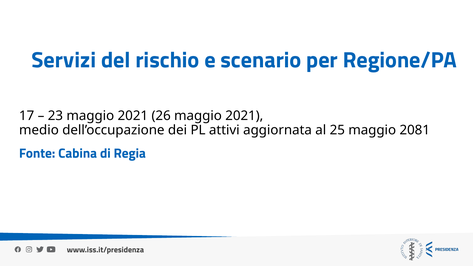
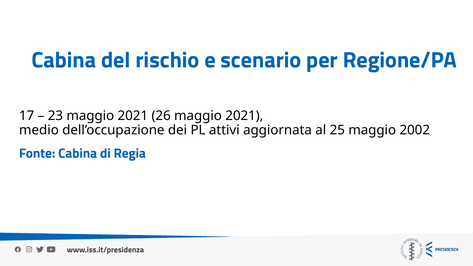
Servizi at (64, 60): Servizi -> Cabina
2081: 2081 -> 2002
